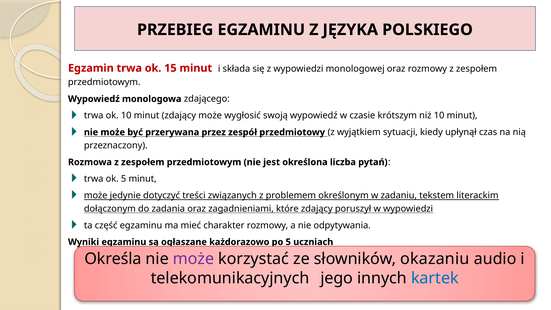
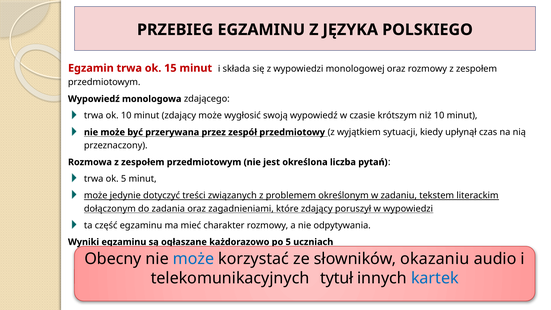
Określa: Określa -> Obecny
może at (194, 259) colour: purple -> blue
jego: jego -> tytuł
